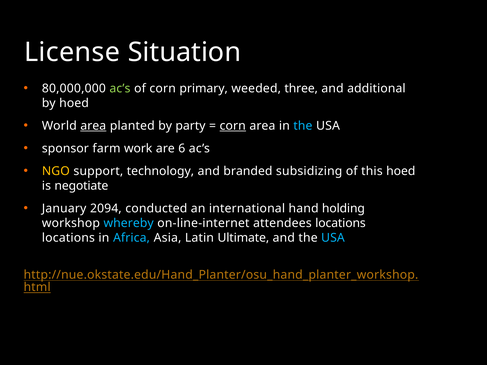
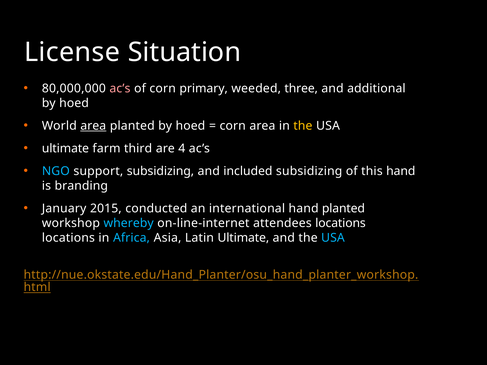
ac’s at (120, 89) colour: light green -> pink
planted by party: party -> hoed
corn at (233, 126) underline: present -> none
the at (303, 126) colour: light blue -> yellow
sponsor at (65, 149): sponsor -> ultimate
work: work -> third
6: 6 -> 4
NGO colour: yellow -> light blue
support technology: technology -> subsidizing
branded: branded -> included
this hoed: hoed -> hand
negotiate: negotiate -> branding
2094: 2094 -> 2015
hand holding: holding -> planted
